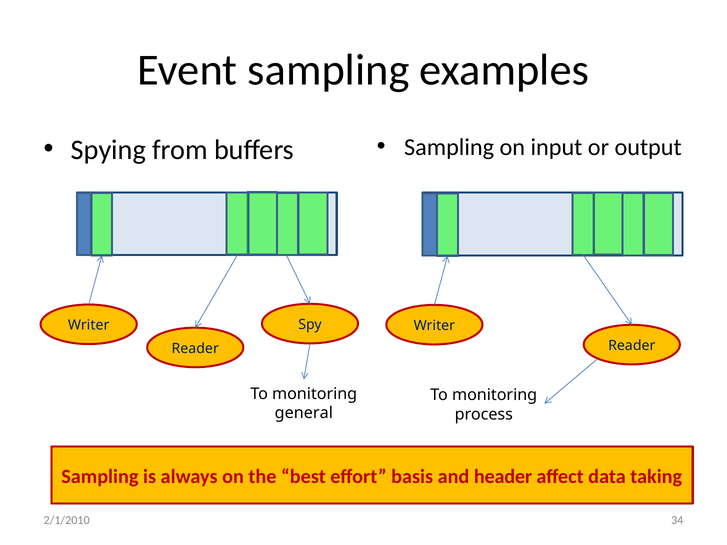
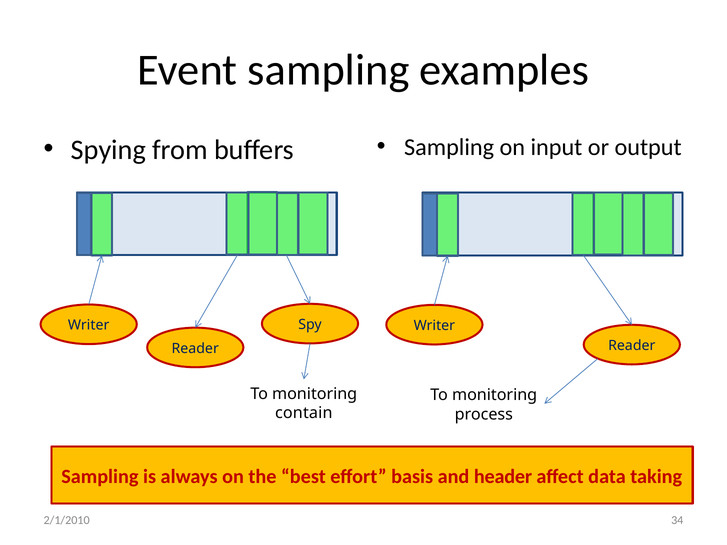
general: general -> contain
